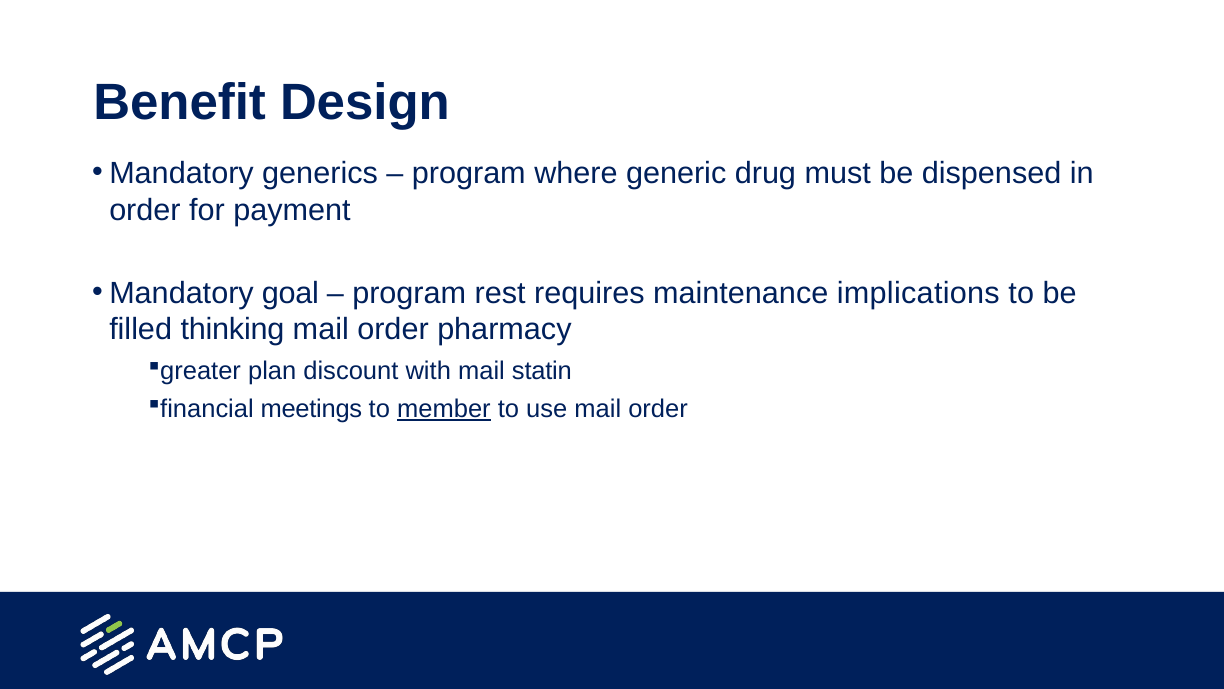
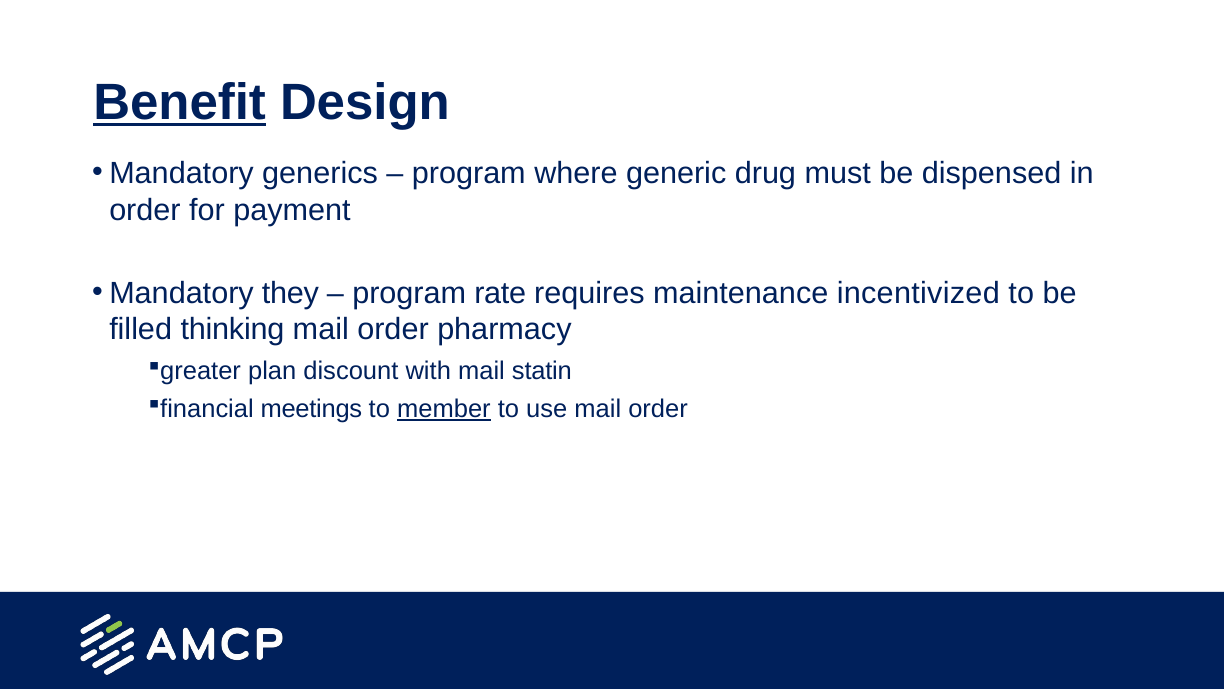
Benefit underline: none -> present
goal: goal -> they
rest: rest -> rate
implications: implications -> incentivized
